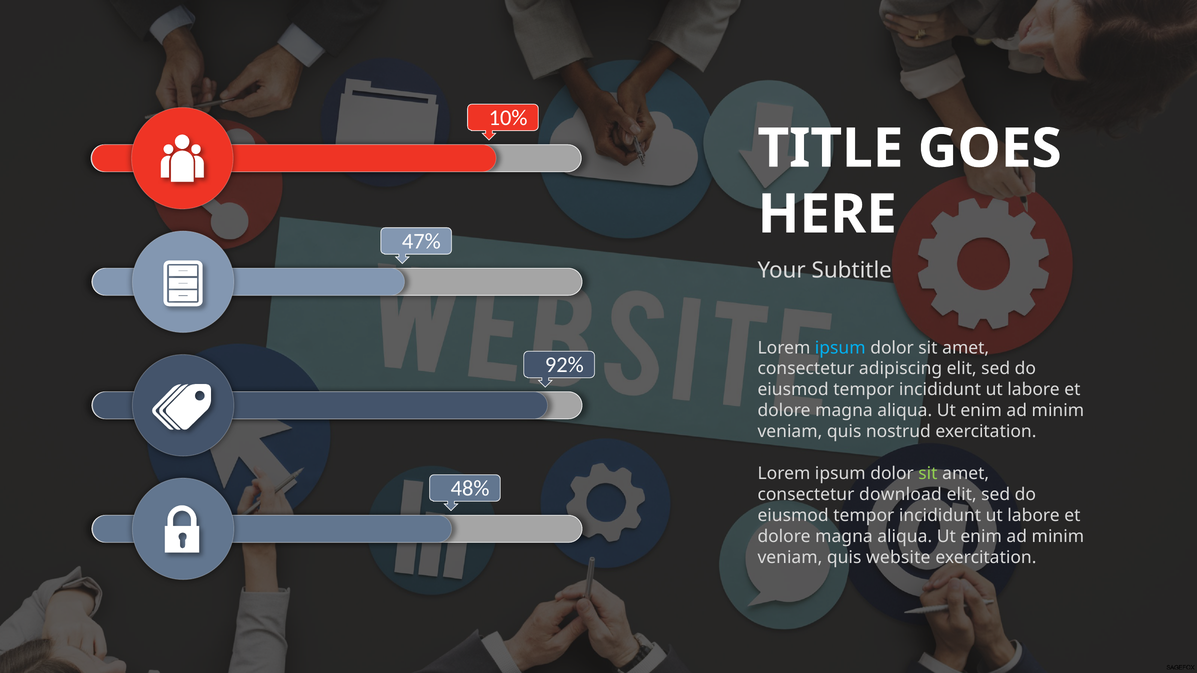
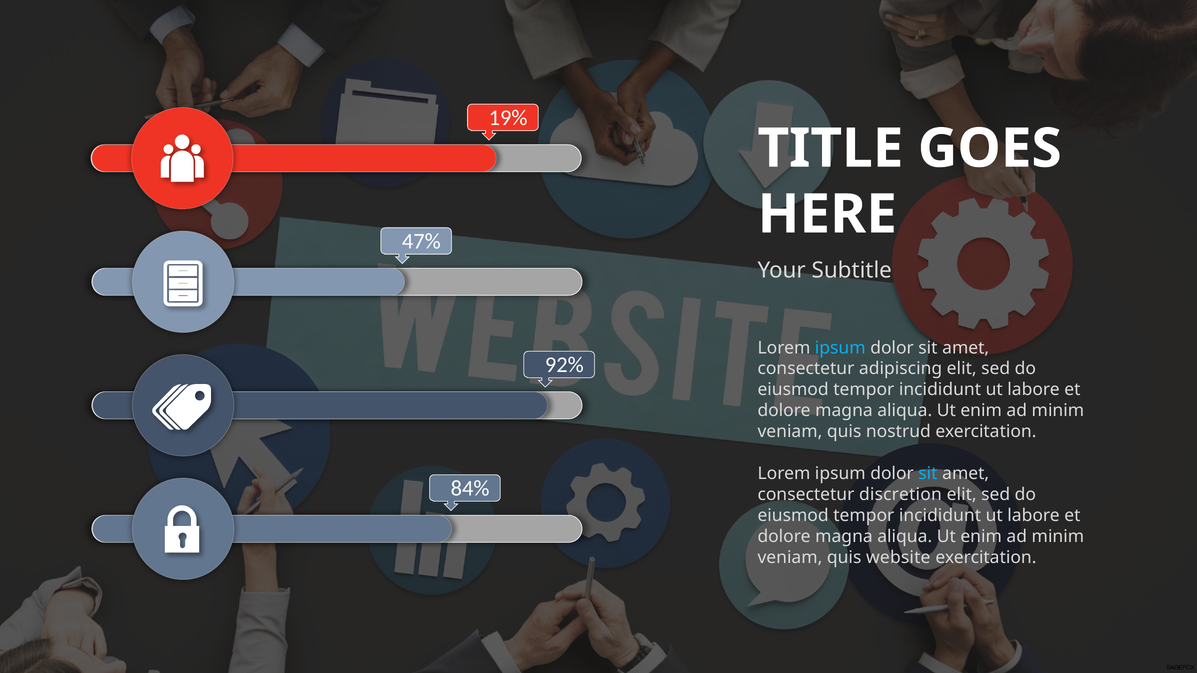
10%: 10% -> 19%
sit at (928, 474) colour: light green -> light blue
48%: 48% -> 84%
download: download -> discretion
